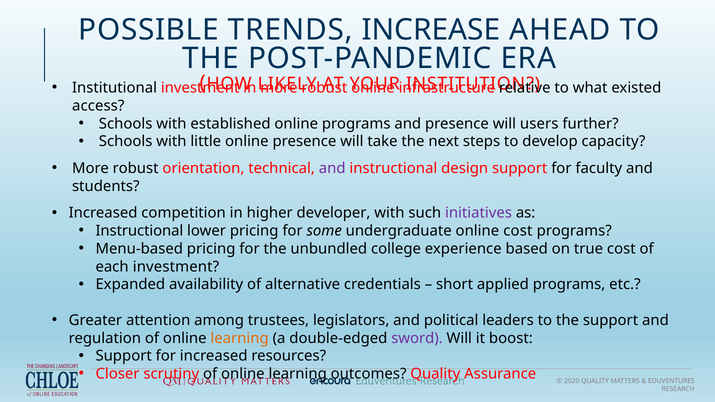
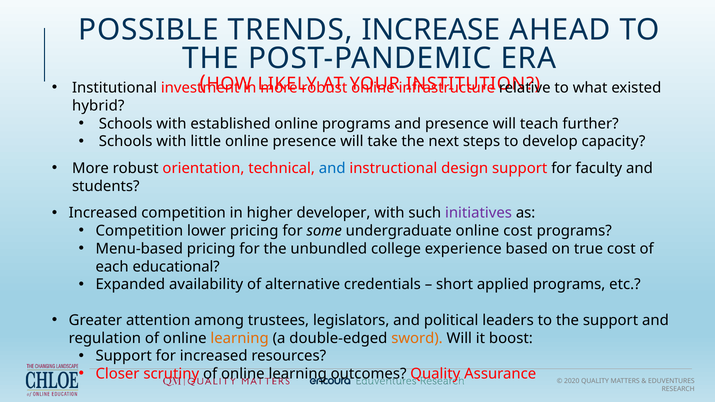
access: access -> hybrid
users: users -> teach
and at (332, 168) colour: purple -> blue
Instructional at (139, 231): Instructional -> Competition
each investment: investment -> educational
sword colour: purple -> orange
